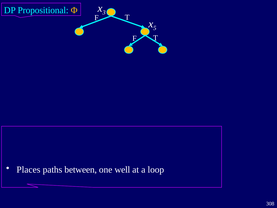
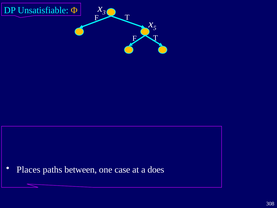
Propositional: Propositional -> Unsatisfiable
well: well -> case
loop: loop -> does
